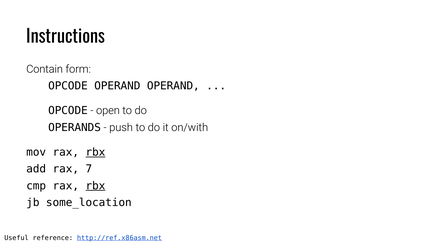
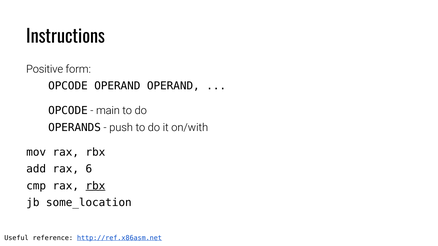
Contain: Contain -> Positive
open: open -> main
rbx at (95, 152) underline: present -> none
7: 7 -> 6
